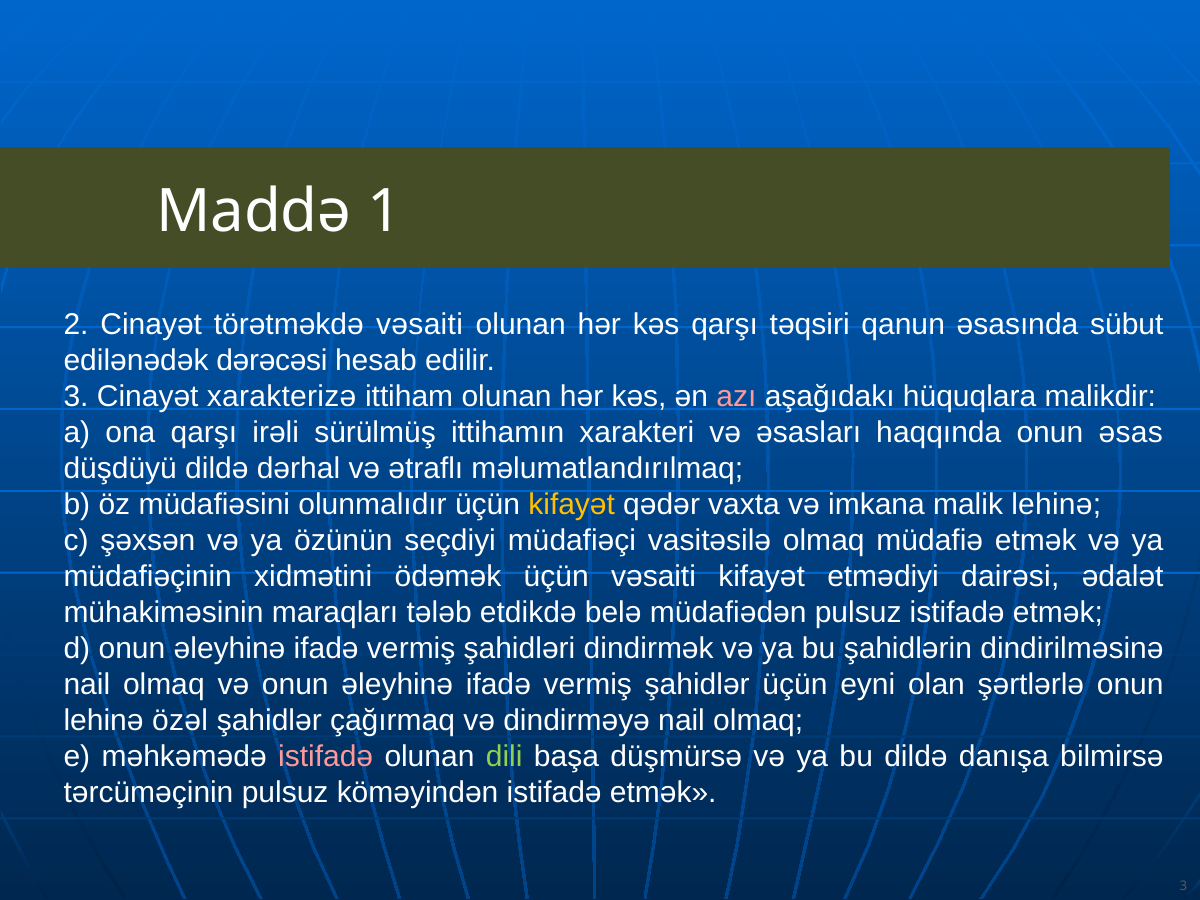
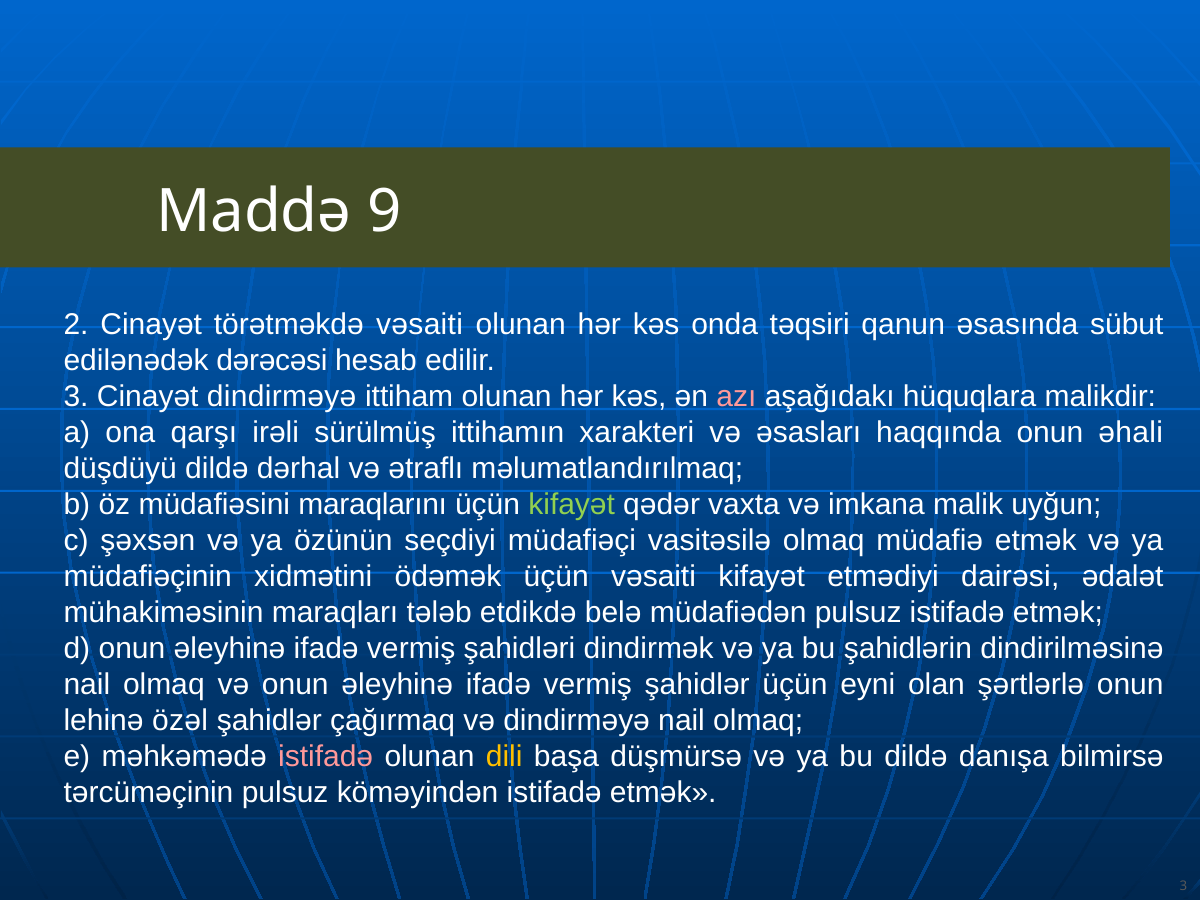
1: 1 -> 9
kəs qarşı: qarşı -> onda
Cinayət xarakterizə: xarakterizə -> dindirməyə
əsas: əsas -> əhali
olunmalıdır: olunmalıdır -> maraqlarını
kifayət at (572, 505) colour: yellow -> light green
malik lehinə: lehinə -> uyğun
dili colour: light green -> yellow
